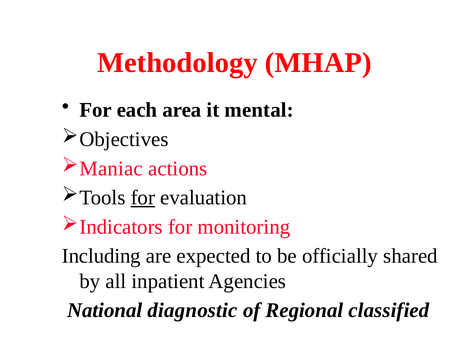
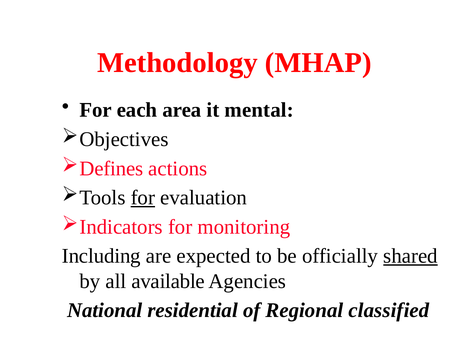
Maniac: Maniac -> Defines
shared underline: none -> present
inpatient: inpatient -> available
diagnostic: diagnostic -> residential
